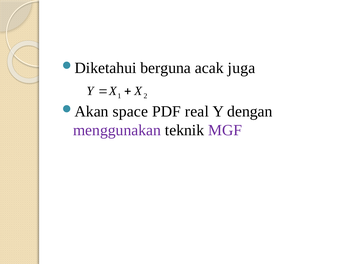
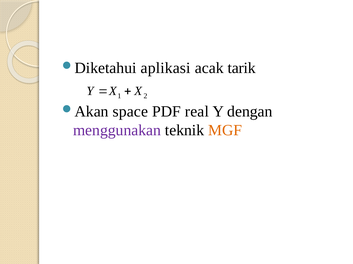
berguna: berguna -> aplikasi
juga: juga -> tarik
MGF colour: purple -> orange
